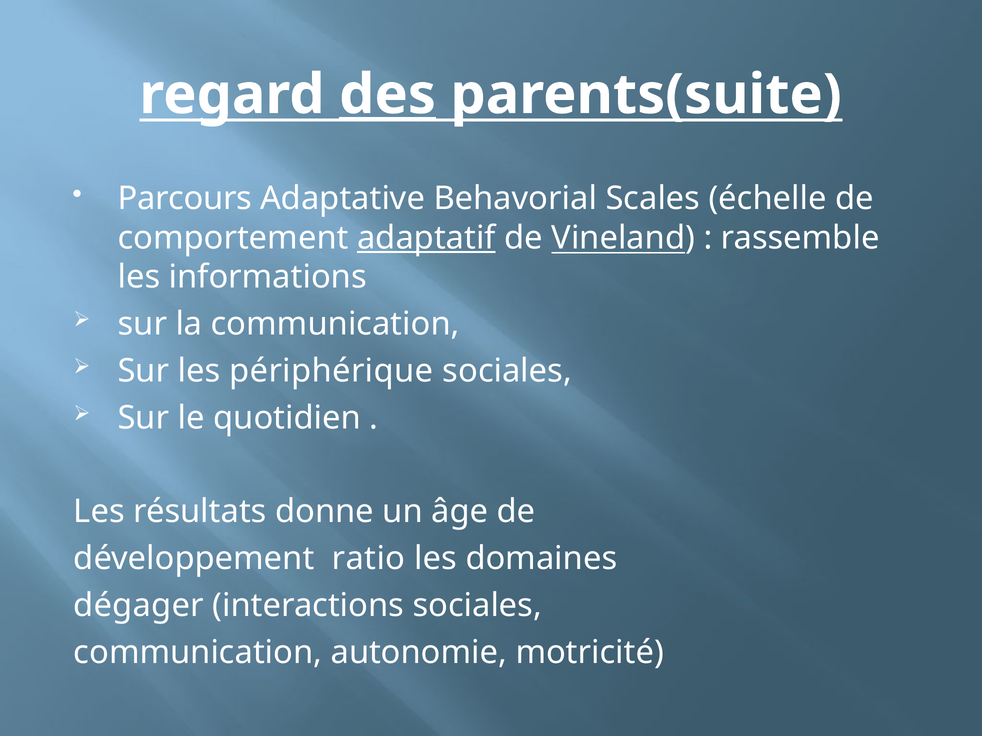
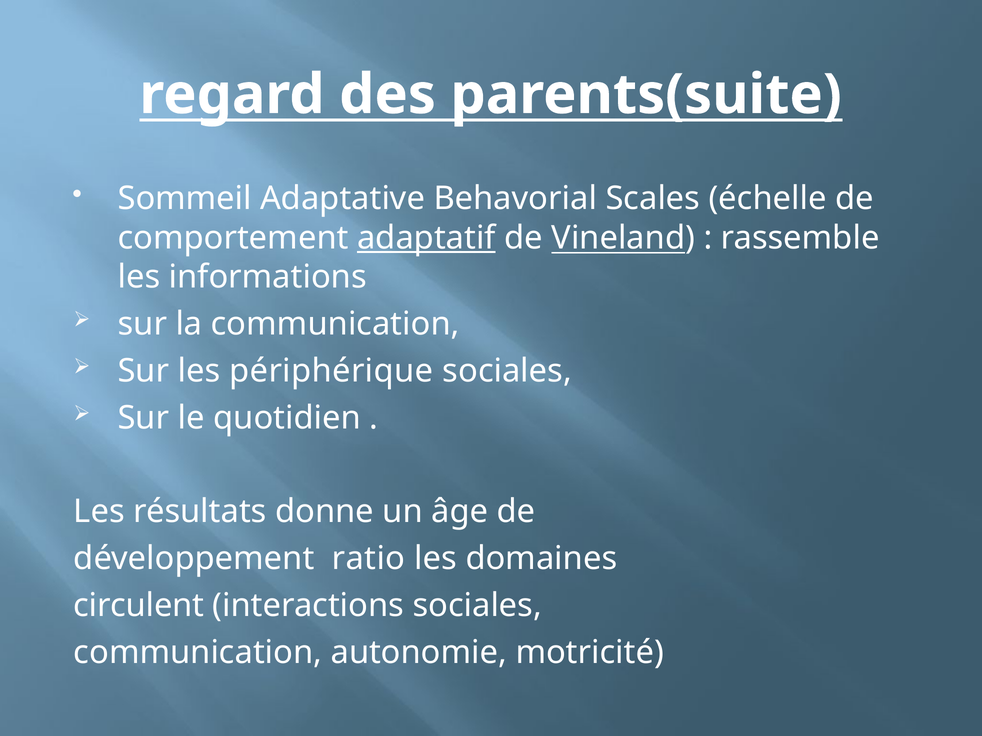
des underline: present -> none
Parcours: Parcours -> Sommeil
dégager: dégager -> circulent
